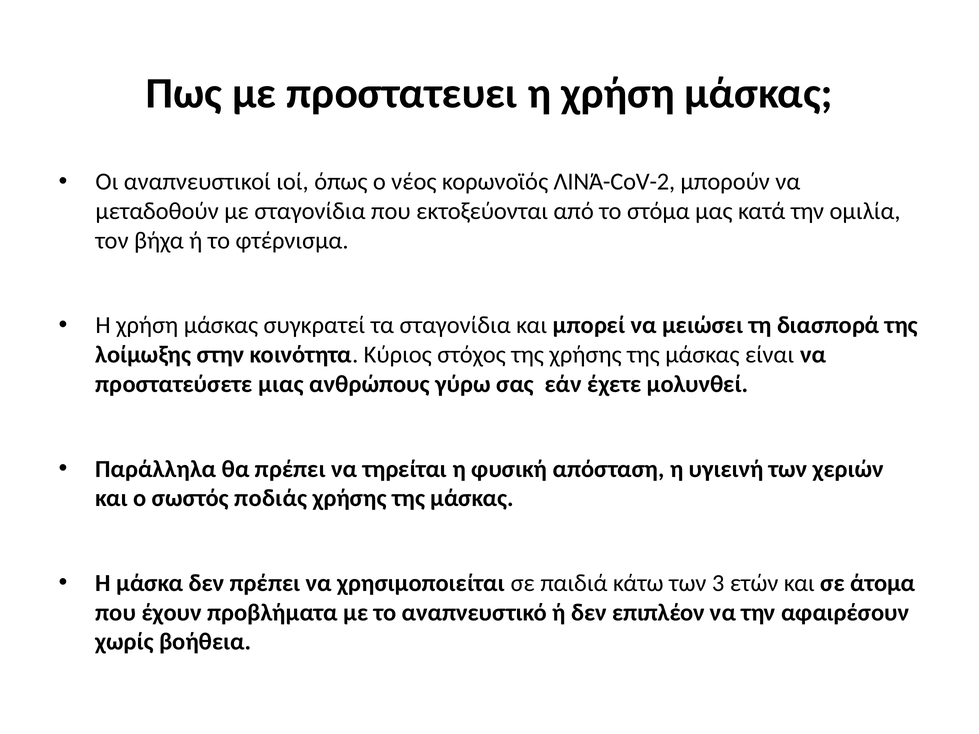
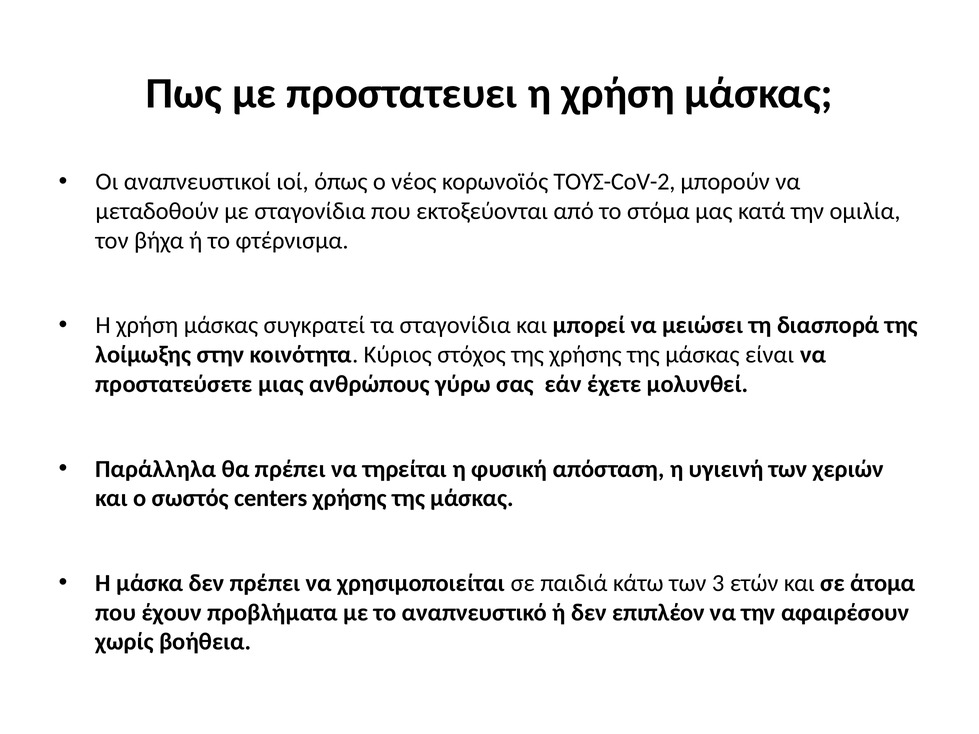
ΛΙΝΆ-CoV-2: ΛΙΝΆ-CoV-2 -> ΤΟΥΣ-CoV-2
ποδιάς: ποδιάς -> centers
